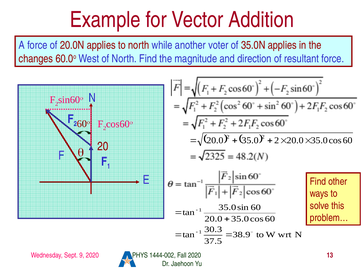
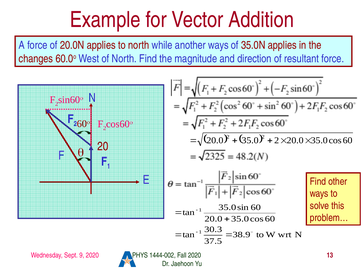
another voter: voter -> ways
